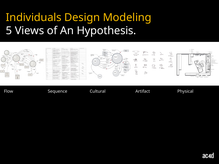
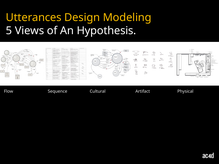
Individuals: Individuals -> Utterances
